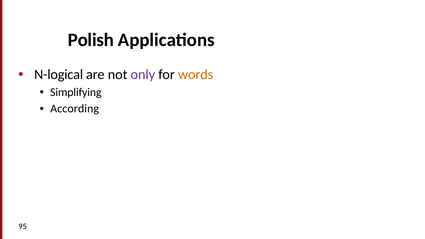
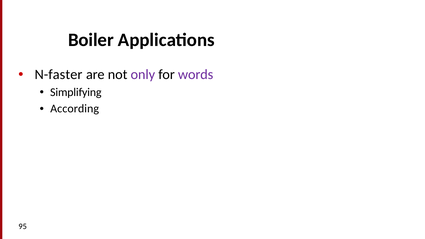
Polish: Polish -> Boiler
N-logical: N-logical -> N-faster
words colour: orange -> purple
